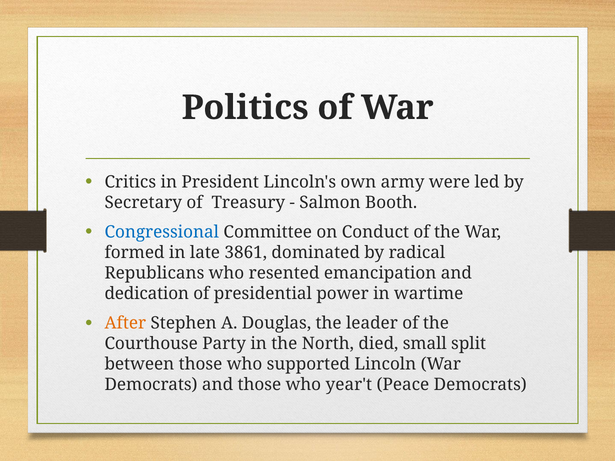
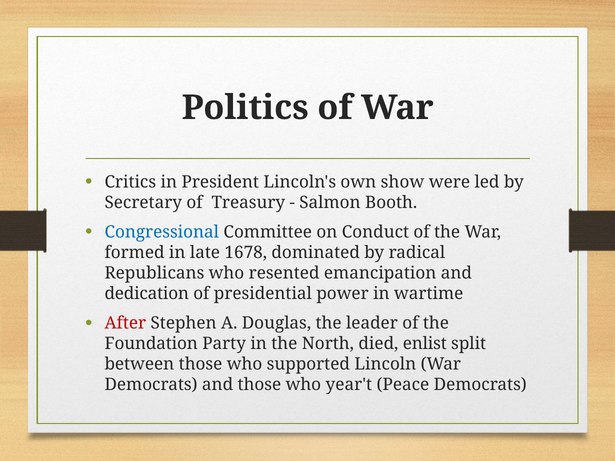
army: army -> show
3861: 3861 -> 1678
After colour: orange -> red
Courthouse: Courthouse -> Foundation
small: small -> enlist
